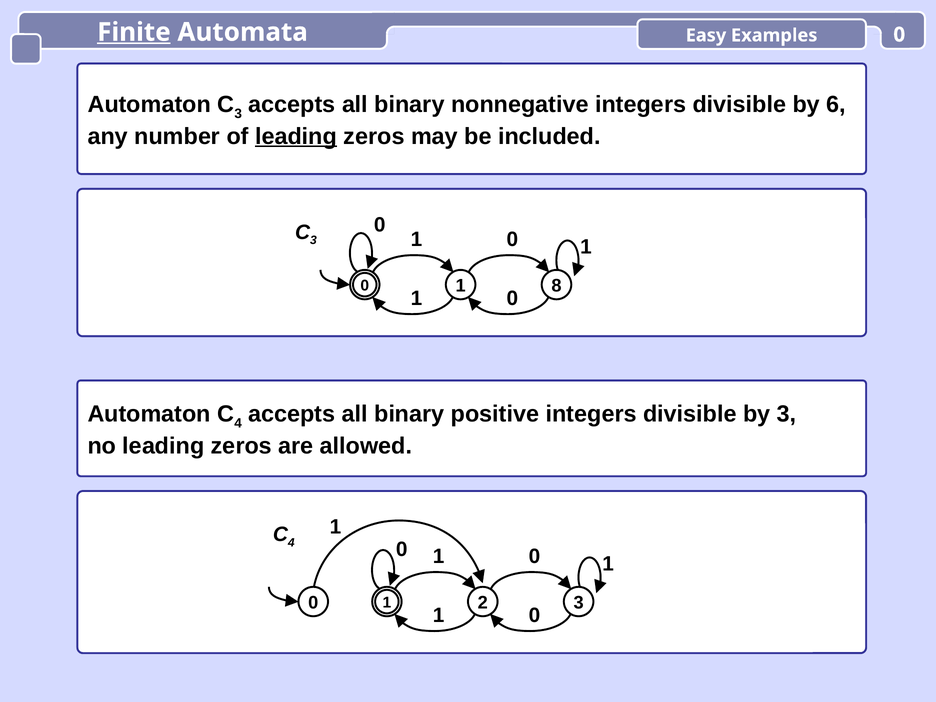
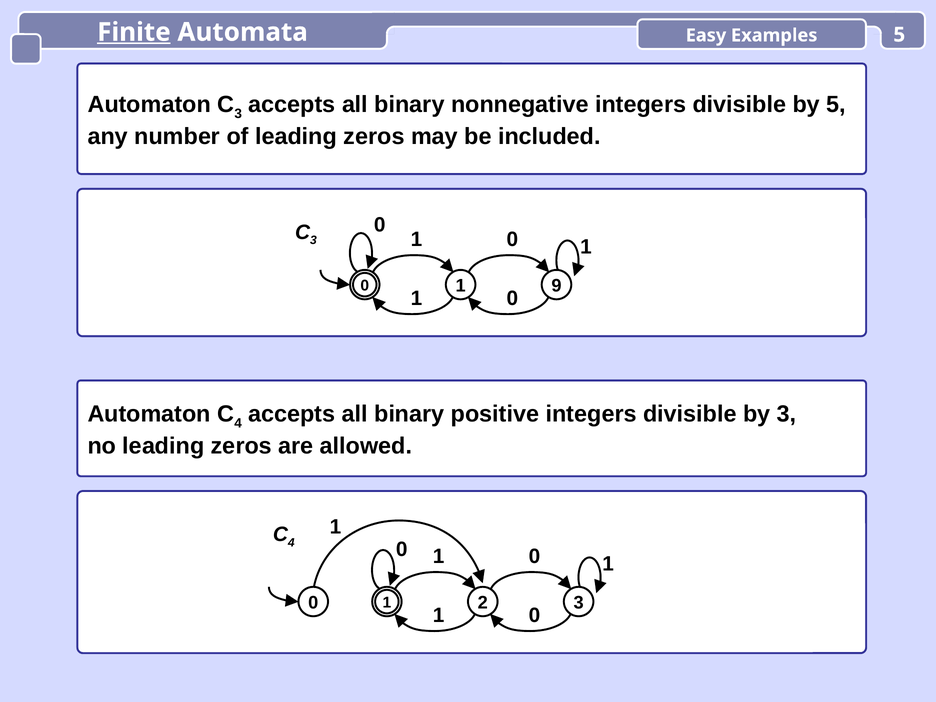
Examples 0: 0 -> 5
by 6: 6 -> 5
leading at (296, 136) underline: present -> none
8: 8 -> 9
